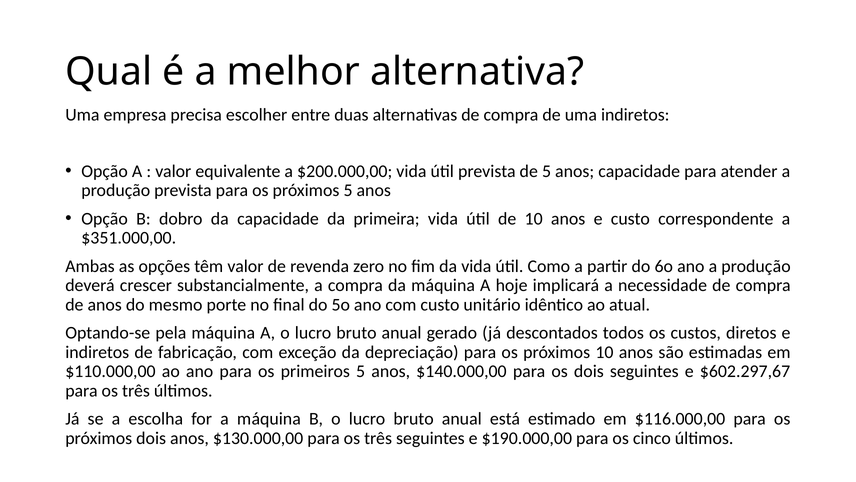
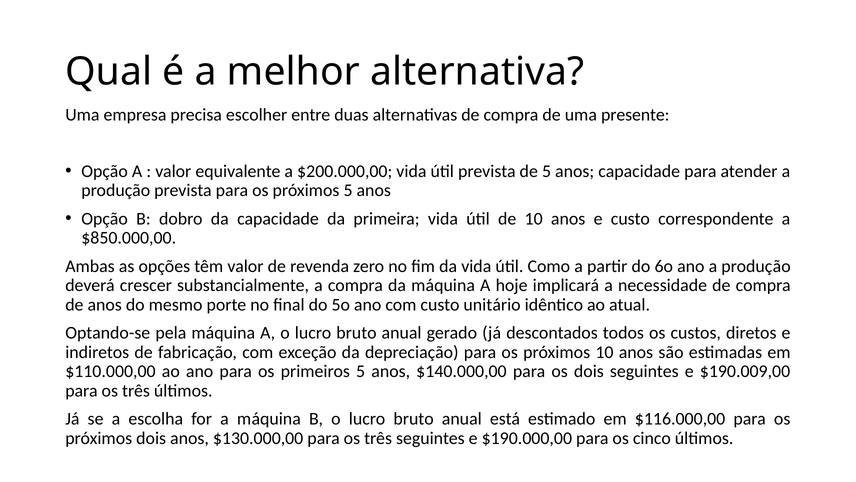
uma indiretos: indiretos -> presente
$351.000,00: $351.000,00 -> $850.000,00
$602.297,67: $602.297,67 -> $190.009,00
